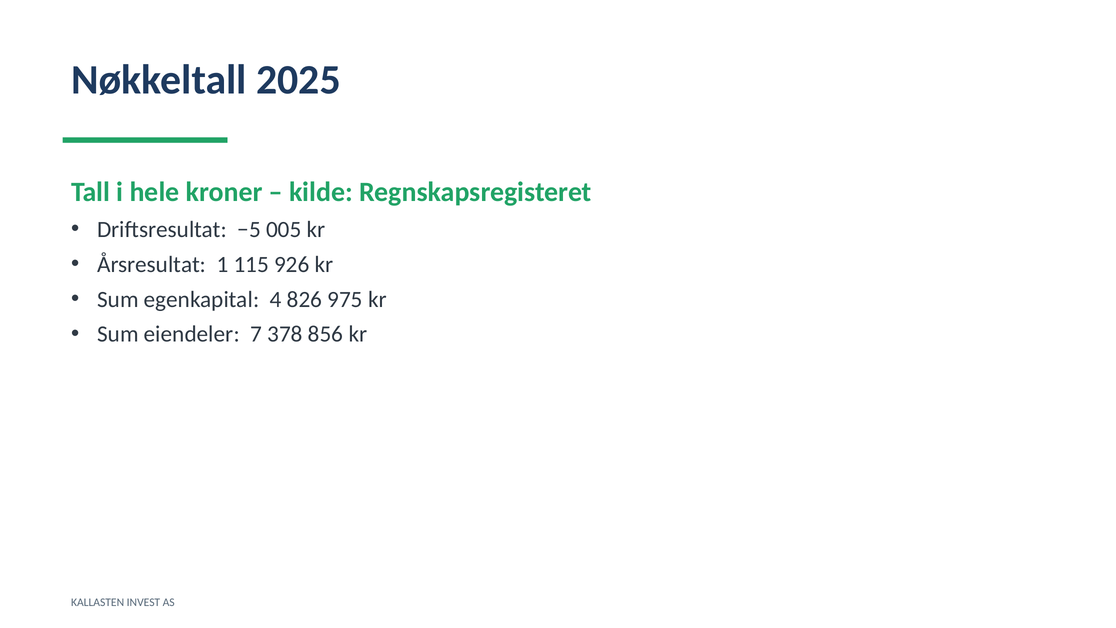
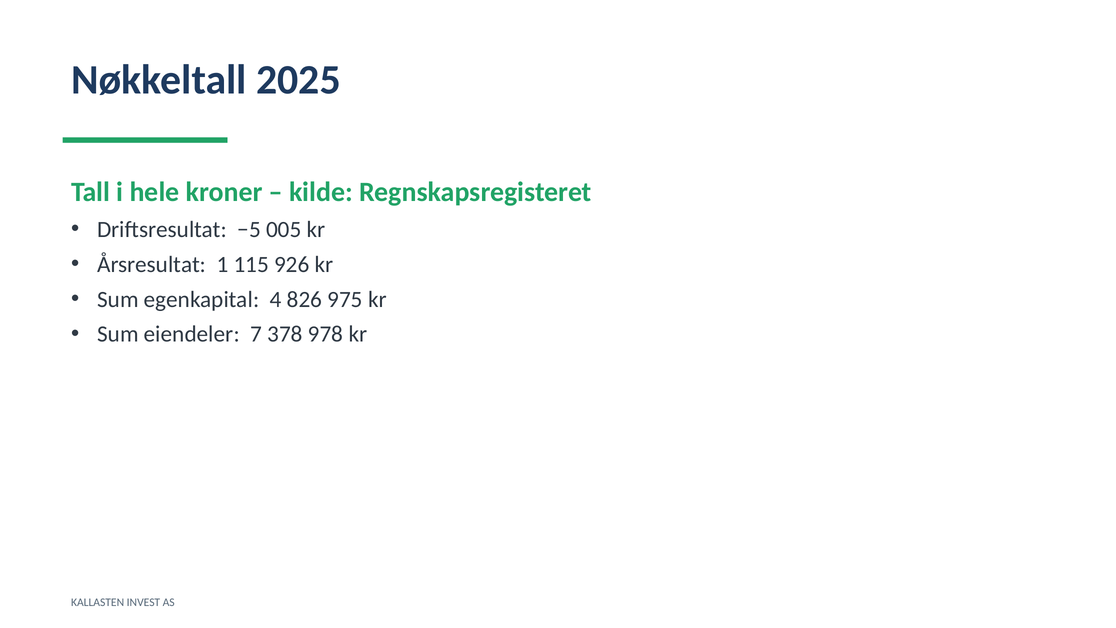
856: 856 -> 978
